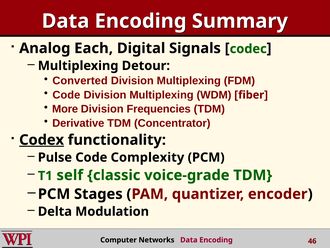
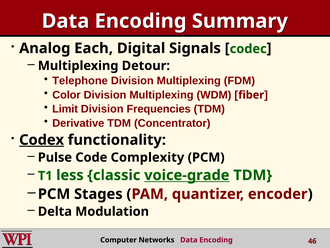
Converted: Converted -> Telephone
Code at (66, 95): Code -> Color
More: More -> Limit
self: self -> less
voice-grade underline: none -> present
